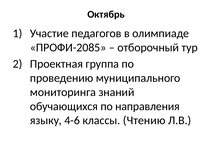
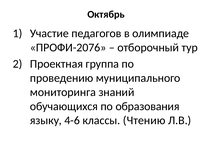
ПРОФИ-2085: ПРОФИ-2085 -> ПРОФИ-2076
направления: направления -> образования
